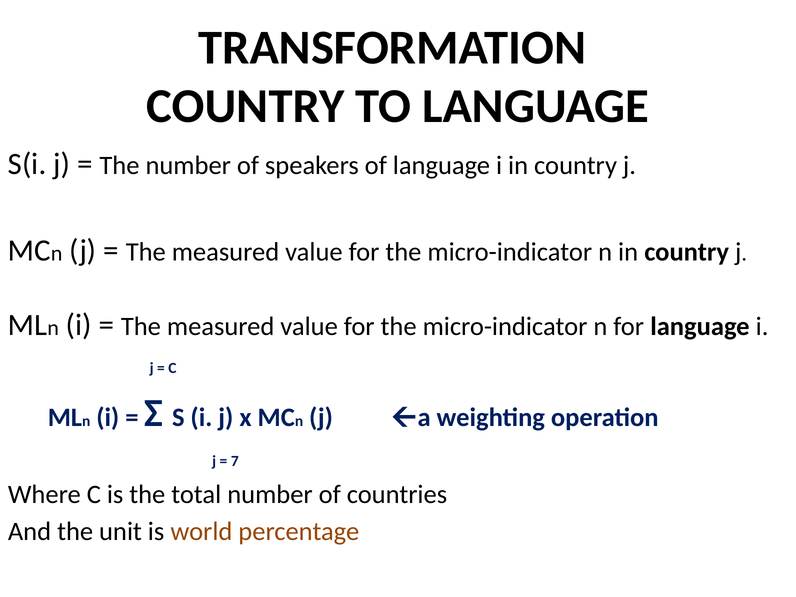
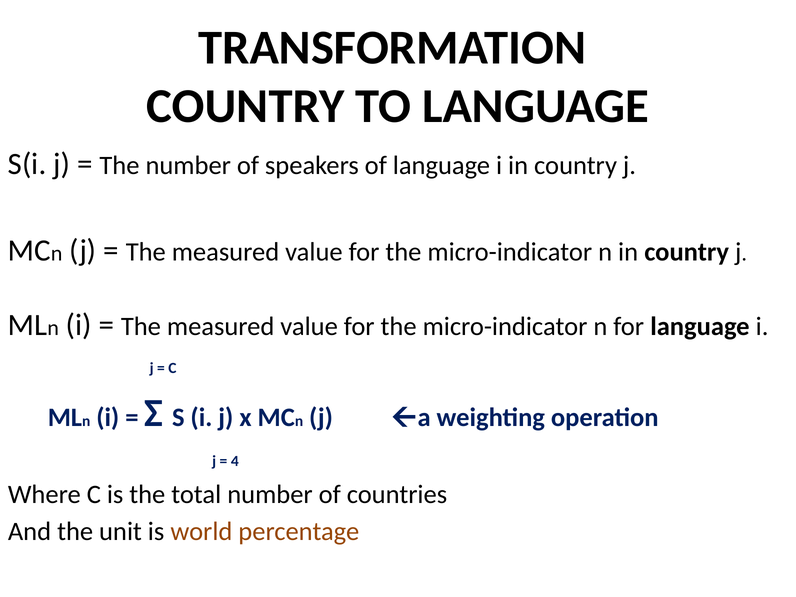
7: 7 -> 4
